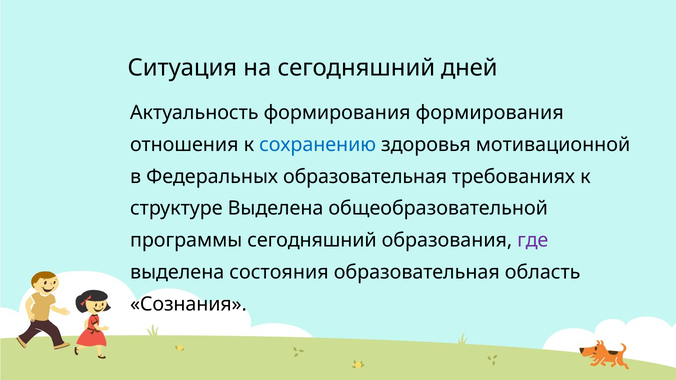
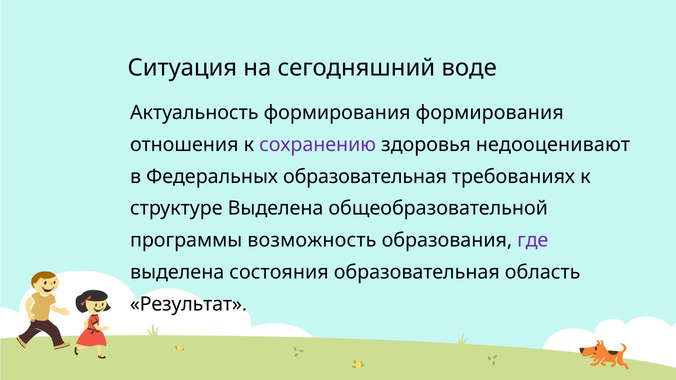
дней: дней -> воде
сохранению colour: blue -> purple
мотивационной: мотивационной -> недооценивают
программы сегодняшний: сегодняшний -> возможность
Сознания: Сознания -> Результат
